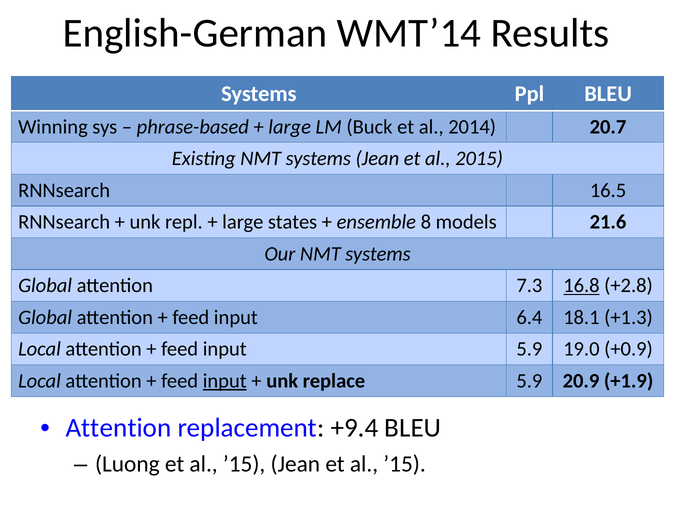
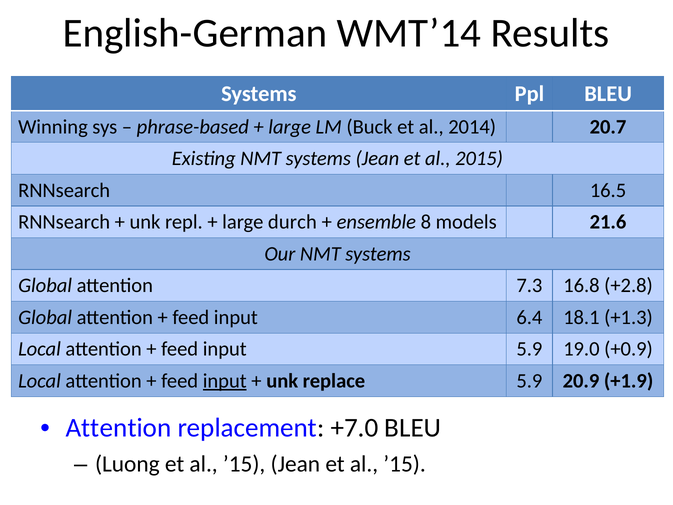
states: states -> durch
16.8 underline: present -> none
+9.4: +9.4 -> +7.0
